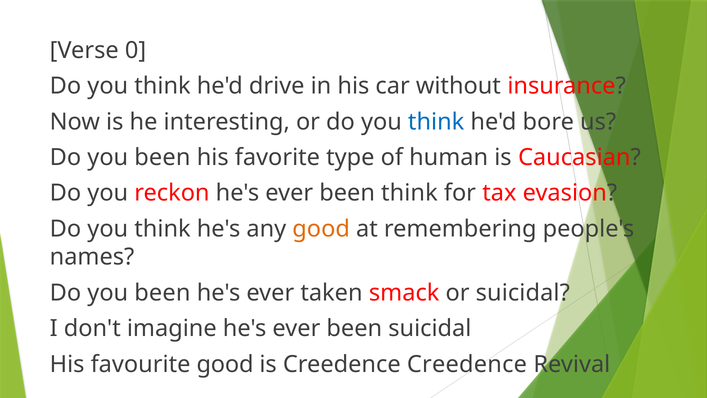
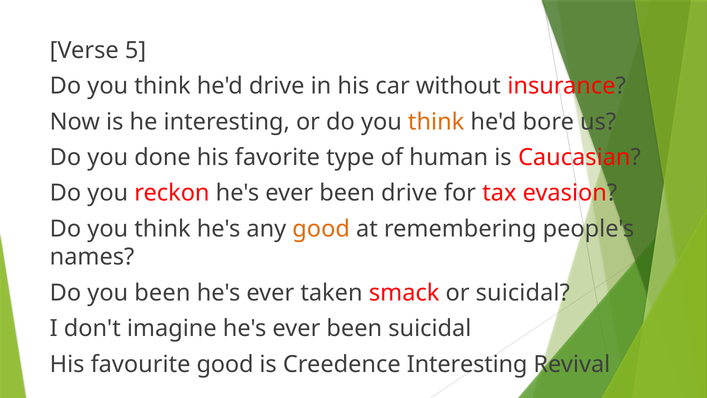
0: 0 -> 5
think at (436, 122) colour: blue -> orange
been at (162, 157): been -> done
been think: think -> drive
Creedence Creedence: Creedence -> Interesting
